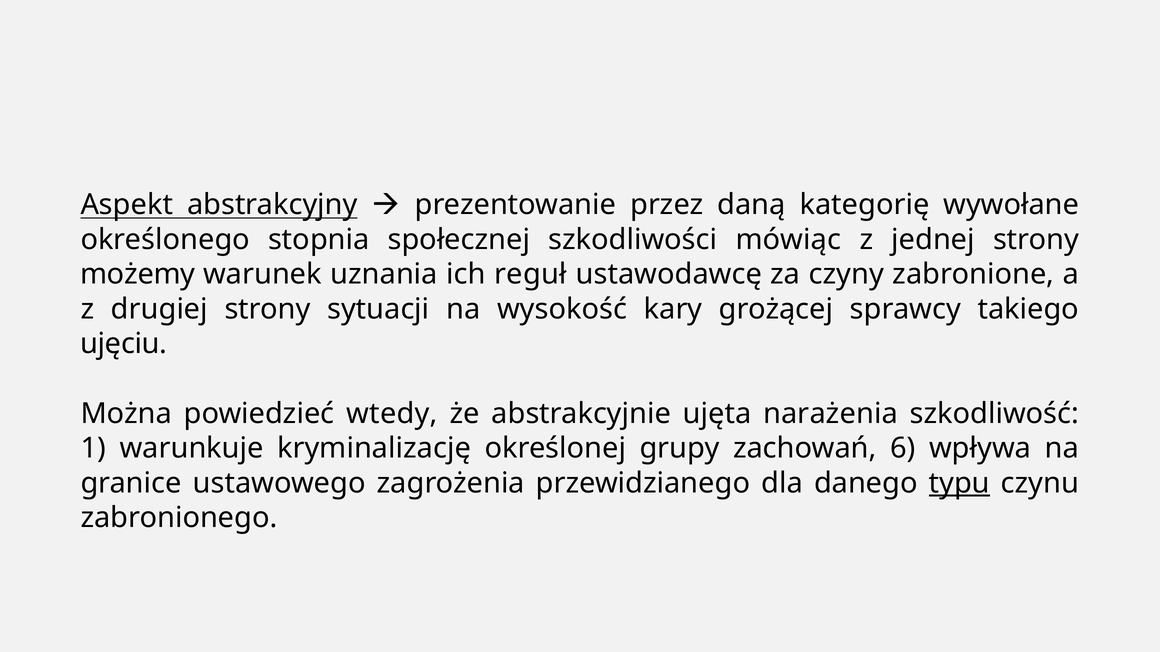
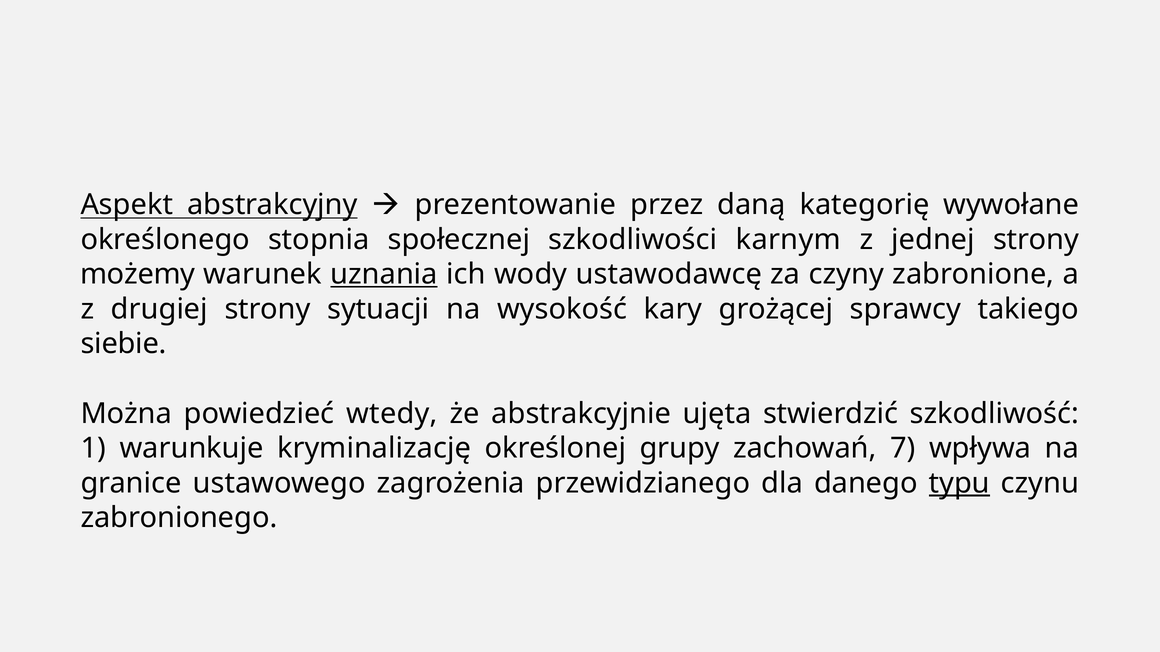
mówiąc: mówiąc -> karnym
uznania underline: none -> present
reguł: reguł -> wody
ujęciu: ujęciu -> siebie
narażenia: narażenia -> stwierdzić
6: 6 -> 7
